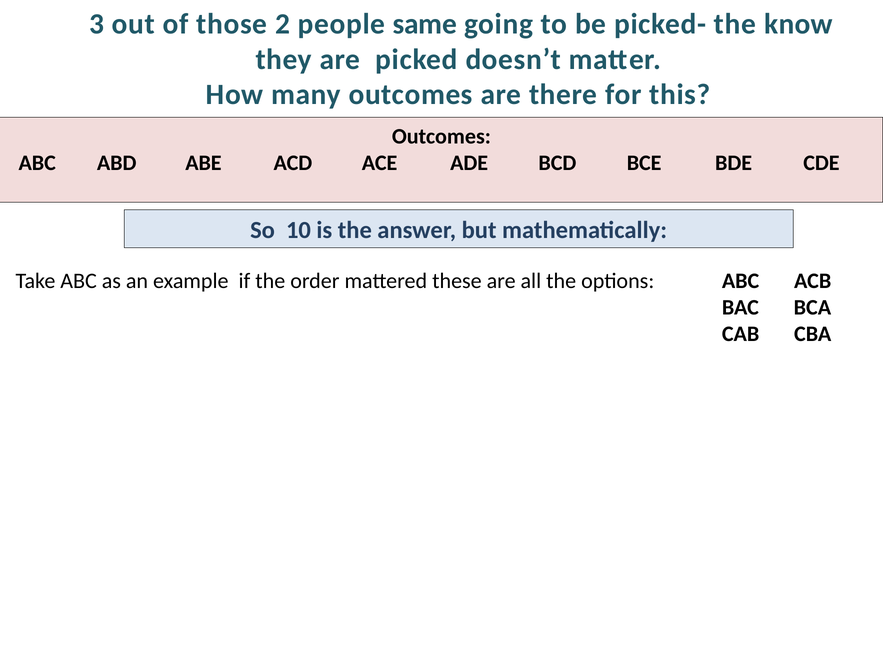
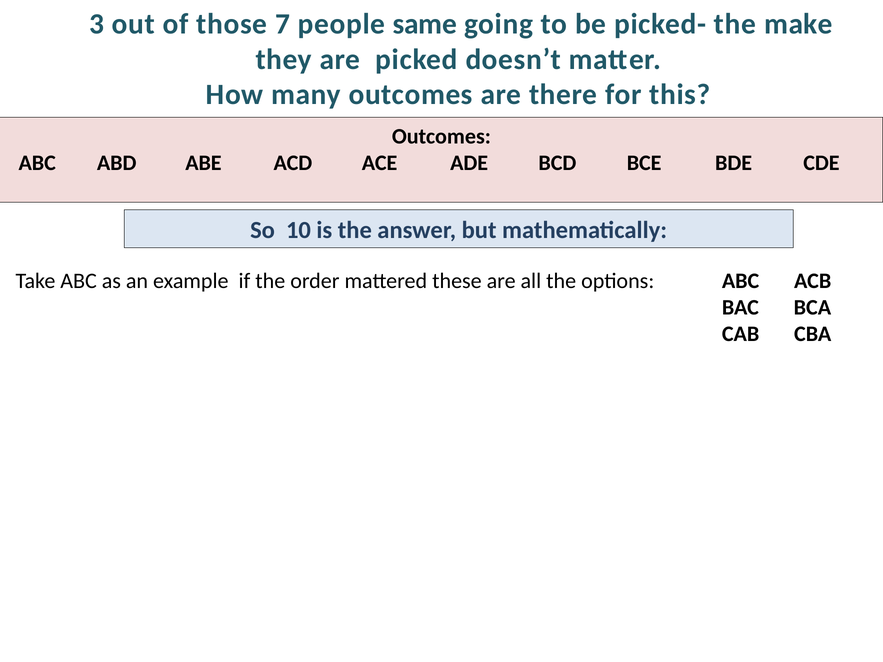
2: 2 -> 7
know: know -> make
